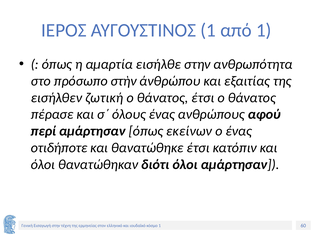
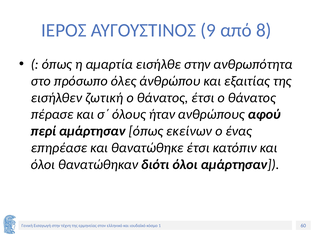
ΑΥΓΟΥΣΤΙΝΟΣ 1: 1 -> 9
από 1: 1 -> 8
στὴν: στὴν -> όλες
όλους ένας: ένας -> ήταν
οτιδήποτε: οτιδήποτε -> επηρέασε
